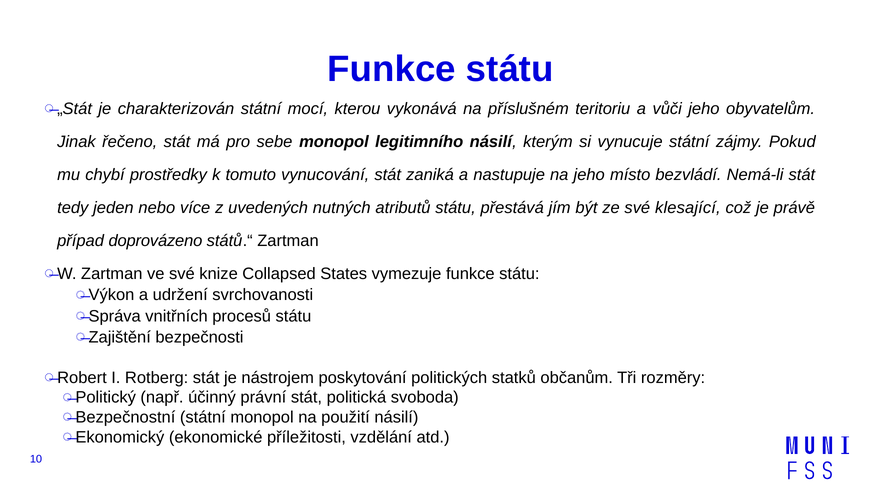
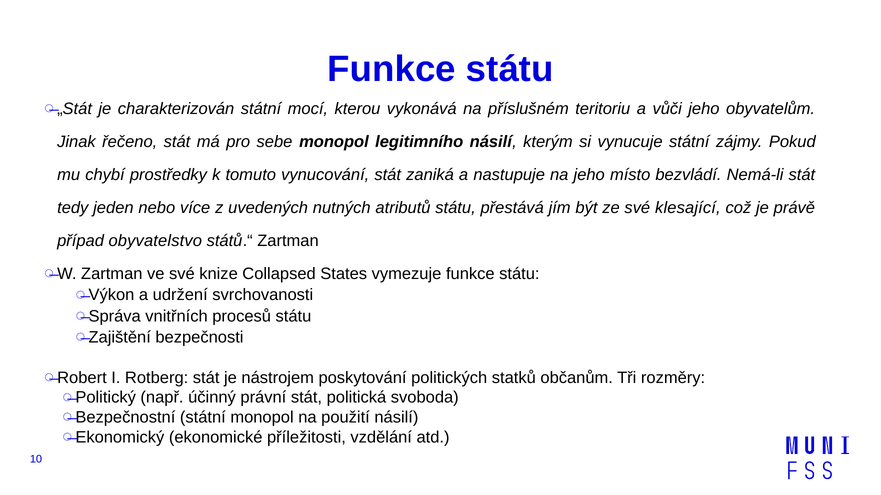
doprovázeno: doprovázeno -> obyvatelstvo
